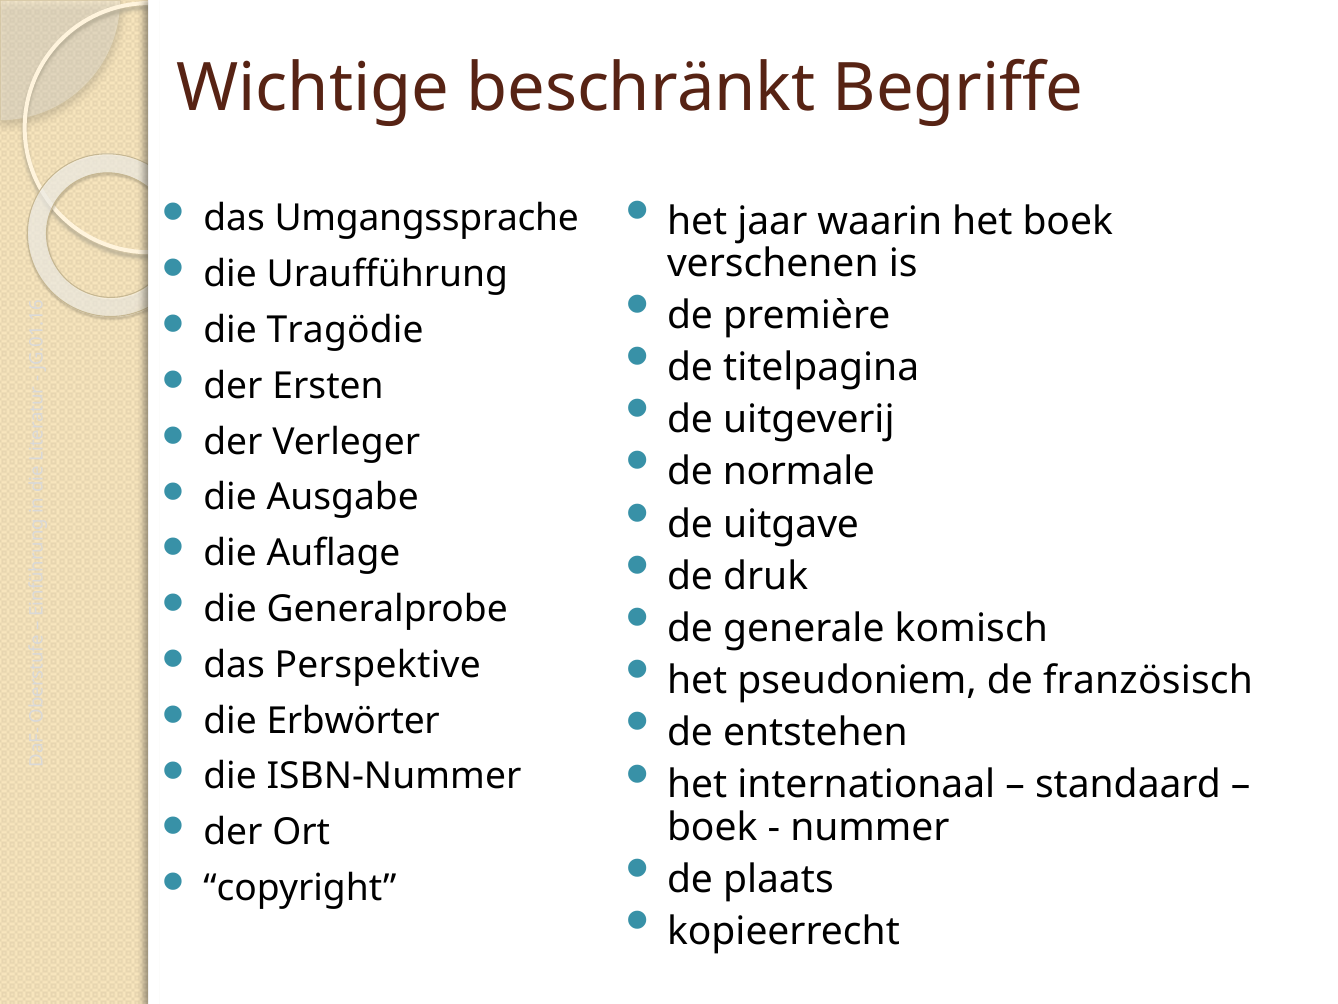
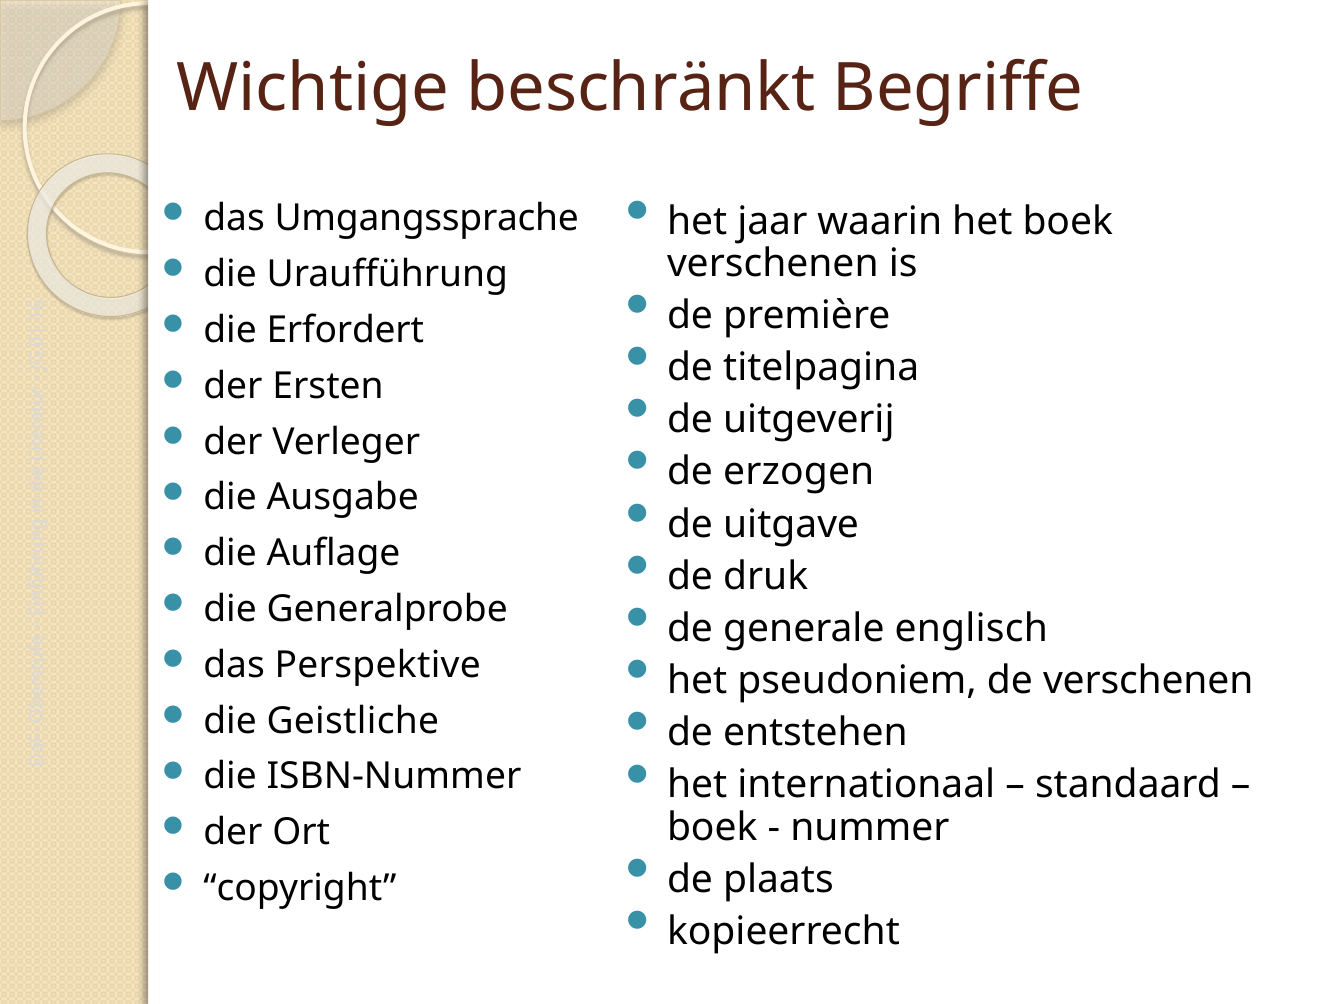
Tragödie: Tragödie -> Erfordert
normale: normale -> erzogen
komisch: komisch -> englisch
de französisch: französisch -> verschenen
Erbwörter: Erbwörter -> Geistliche
